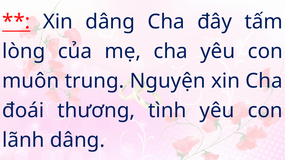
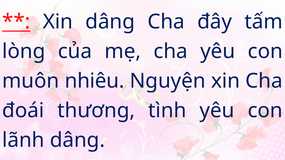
trung: trung -> nhiêu
